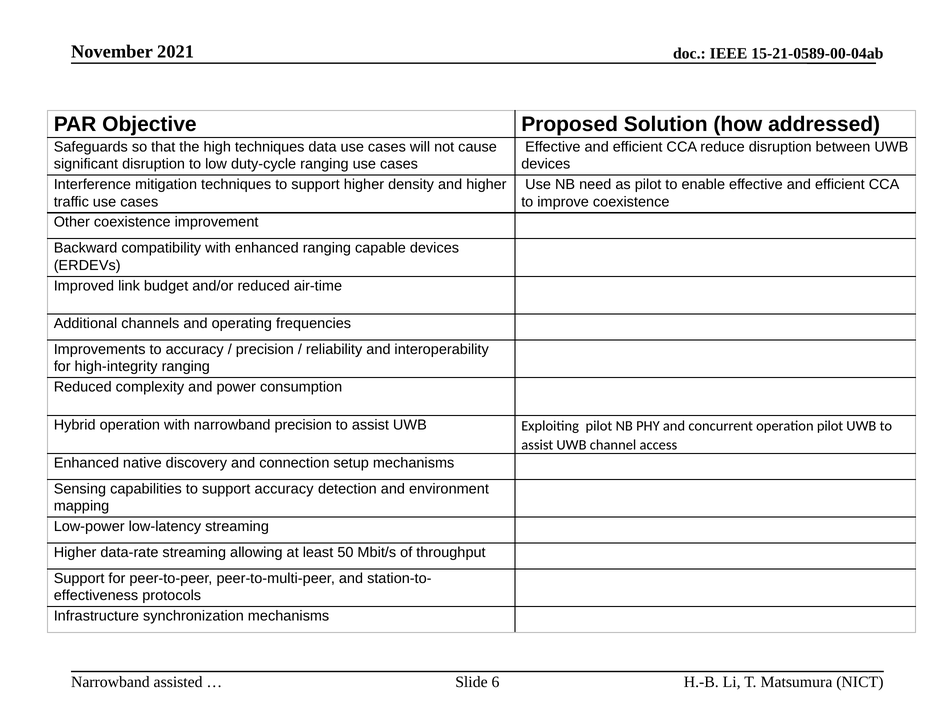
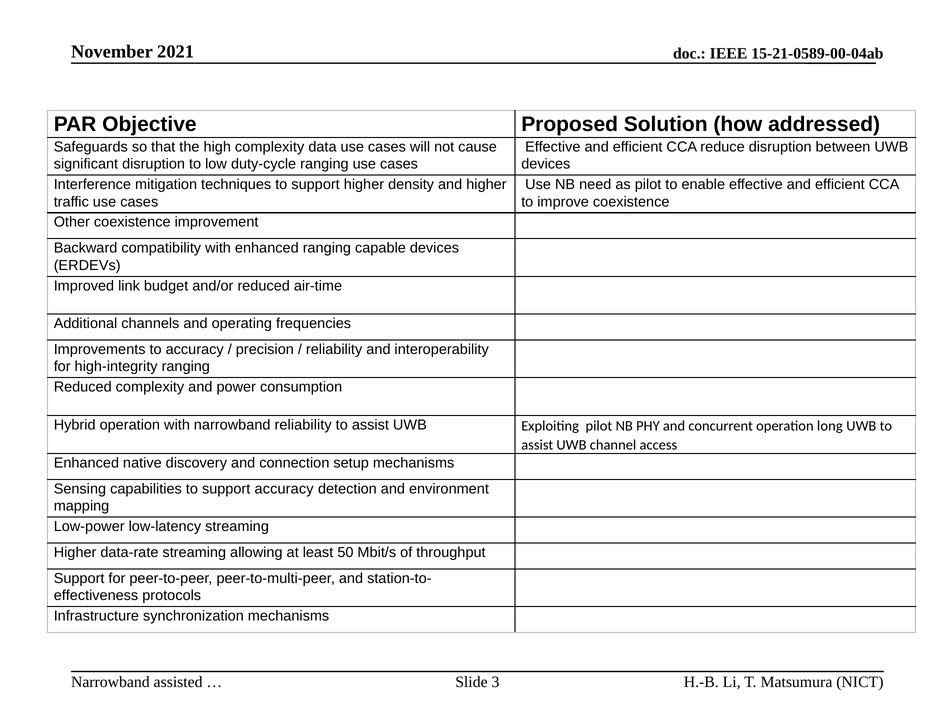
high techniques: techniques -> complexity
narrowband precision: precision -> reliability
operation pilot: pilot -> long
6: 6 -> 3
